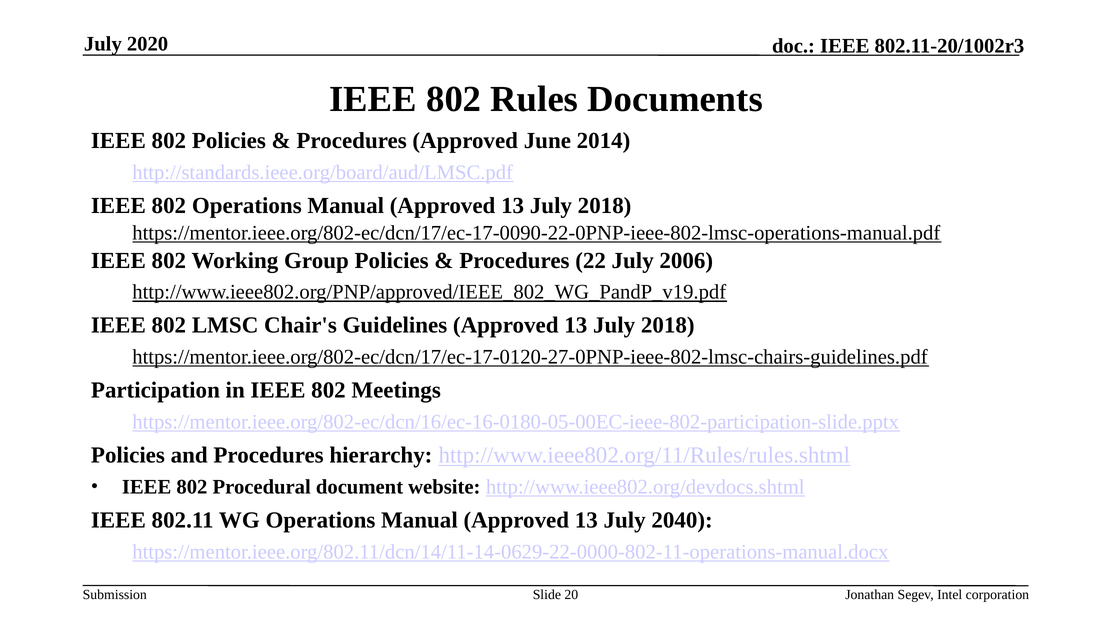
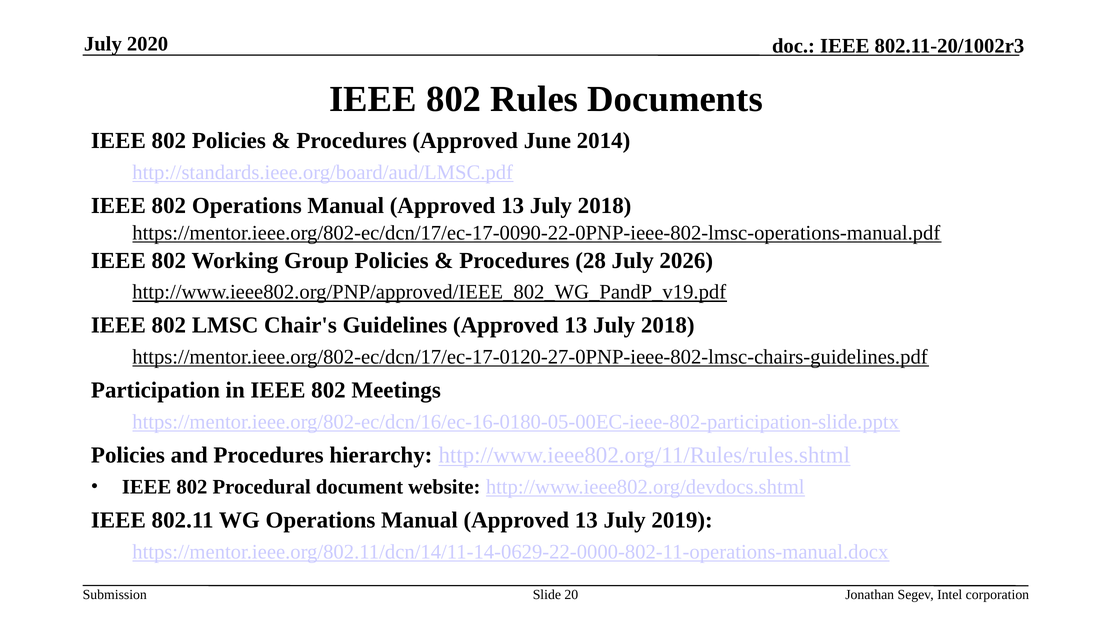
22: 22 -> 28
2006: 2006 -> 2026
2040: 2040 -> 2019
